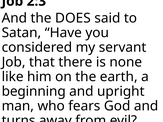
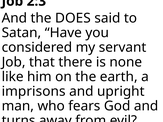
beginning: beginning -> imprisons
